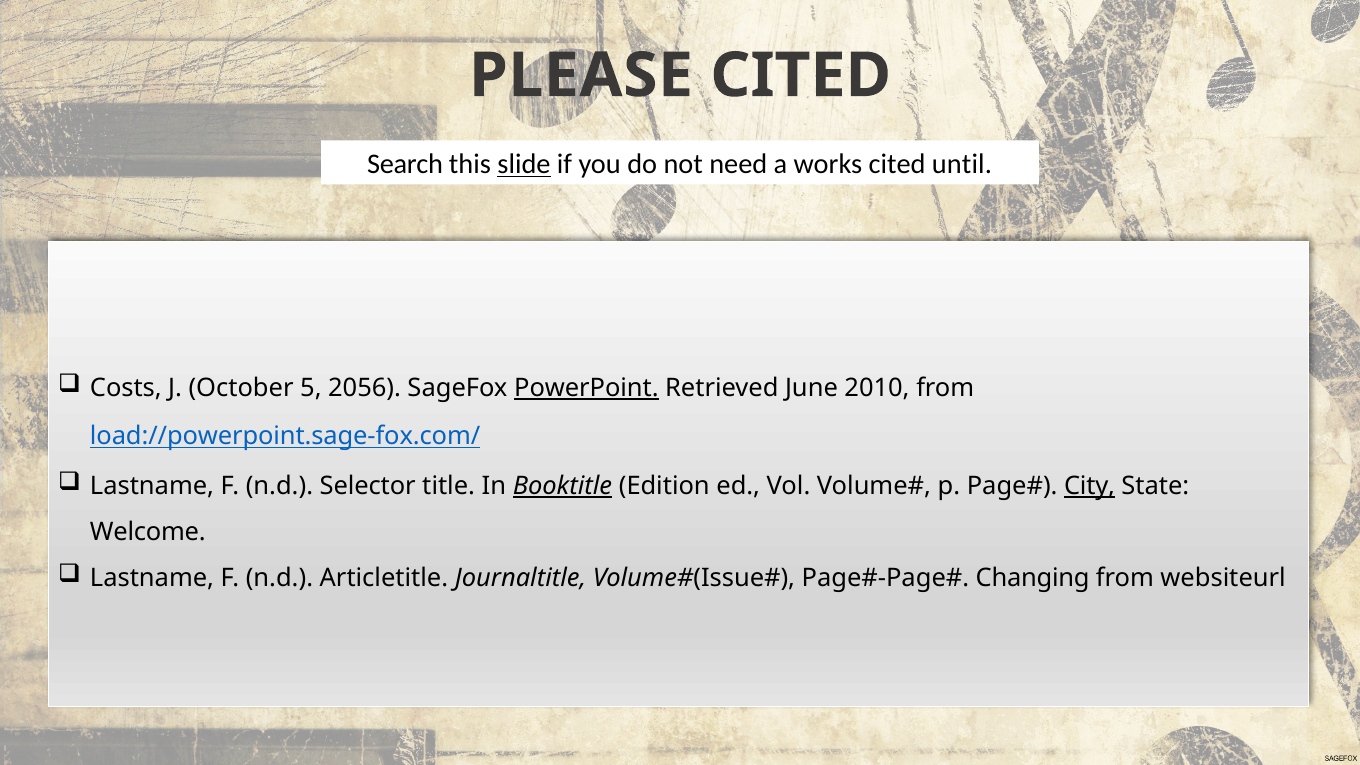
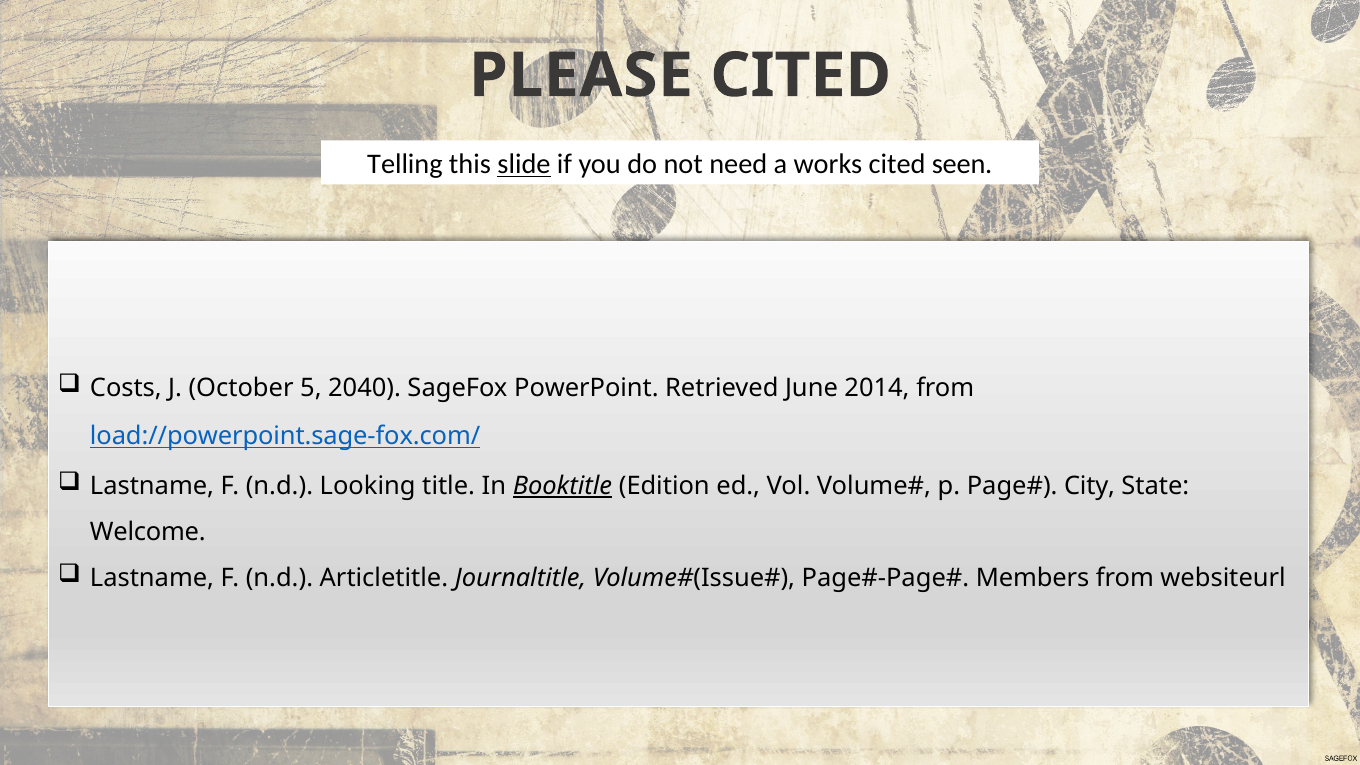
Search: Search -> Telling
until: until -> seen
2056: 2056 -> 2040
PowerPoint underline: present -> none
2010: 2010 -> 2014
Selector: Selector -> Looking
City underline: present -> none
Changing: Changing -> Members
